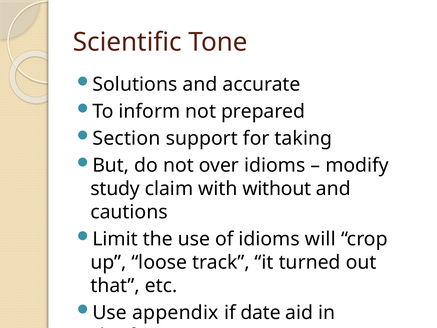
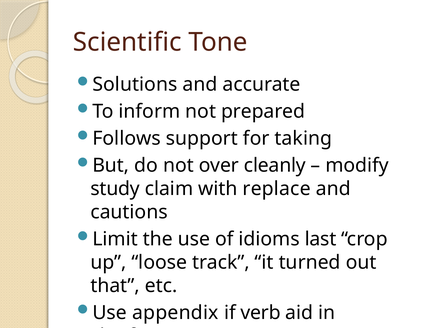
Section: Section -> Follows
over idioms: idioms -> cleanly
without: without -> replace
will: will -> last
date: date -> verb
